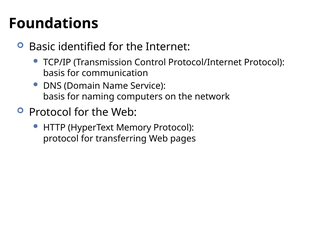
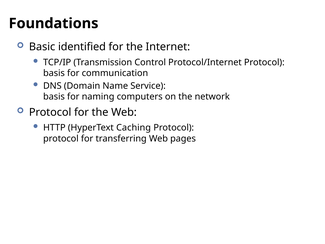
Memory: Memory -> Caching
